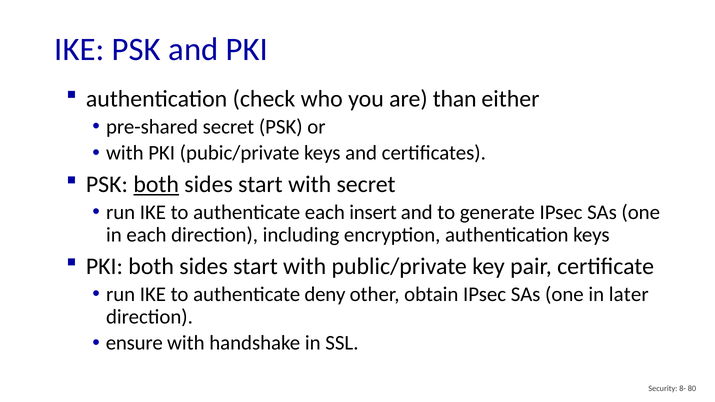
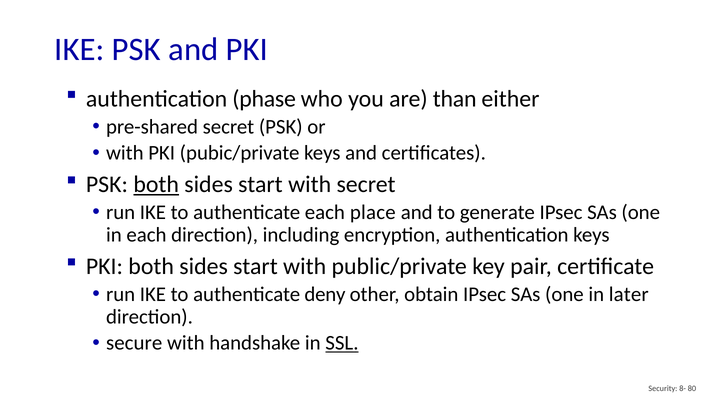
check: check -> phase
insert: insert -> place
ensure: ensure -> secure
SSL underline: none -> present
